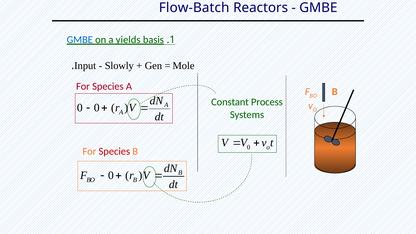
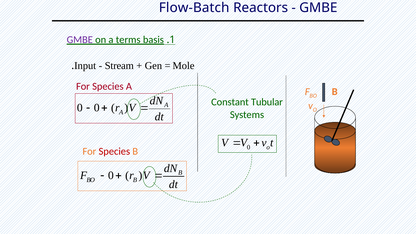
GMBE at (80, 40) colour: blue -> purple
yields: yields -> terms
Slowly: Slowly -> Stream
Process: Process -> Tubular
